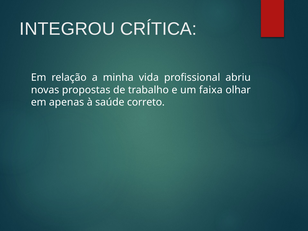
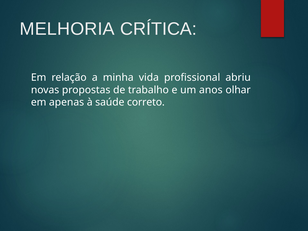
INTEGROU: INTEGROU -> MELHORIA
faixa: faixa -> anos
